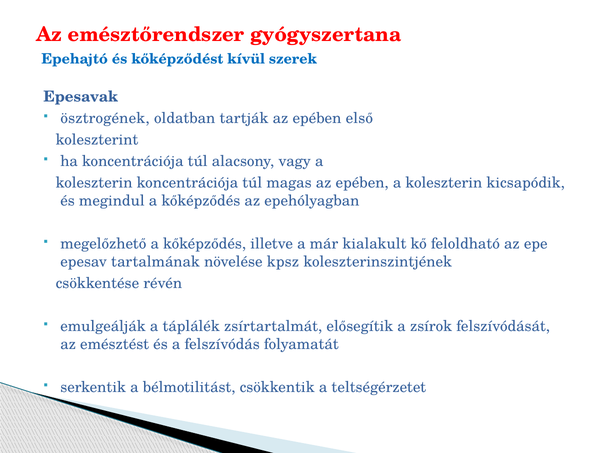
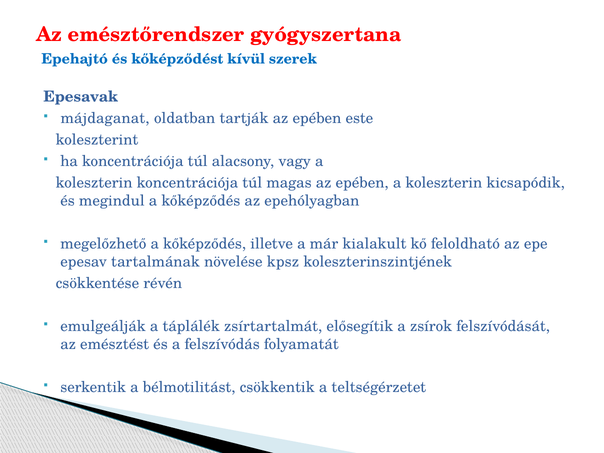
ösztrogének: ösztrogének -> májdaganat
első: első -> este
